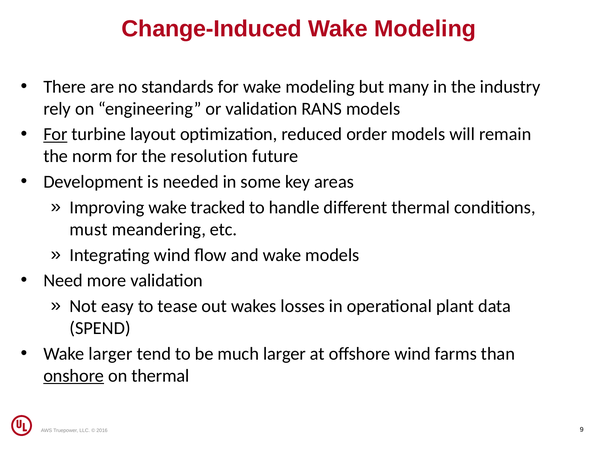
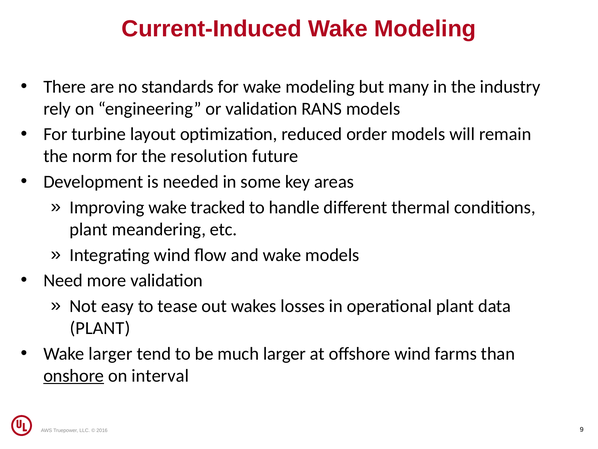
Change-Induced: Change-Induced -> Current-Induced
For at (55, 134) underline: present -> none
must at (89, 229): must -> plant
SPEND at (100, 328): SPEND -> PLANT
on thermal: thermal -> interval
